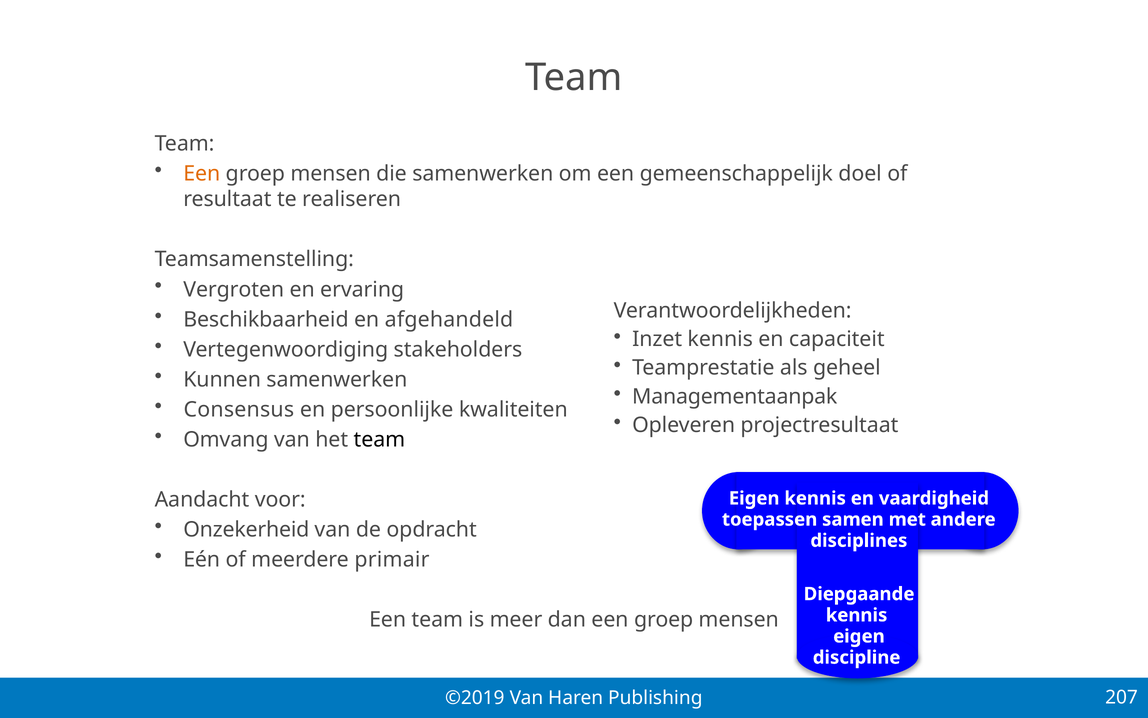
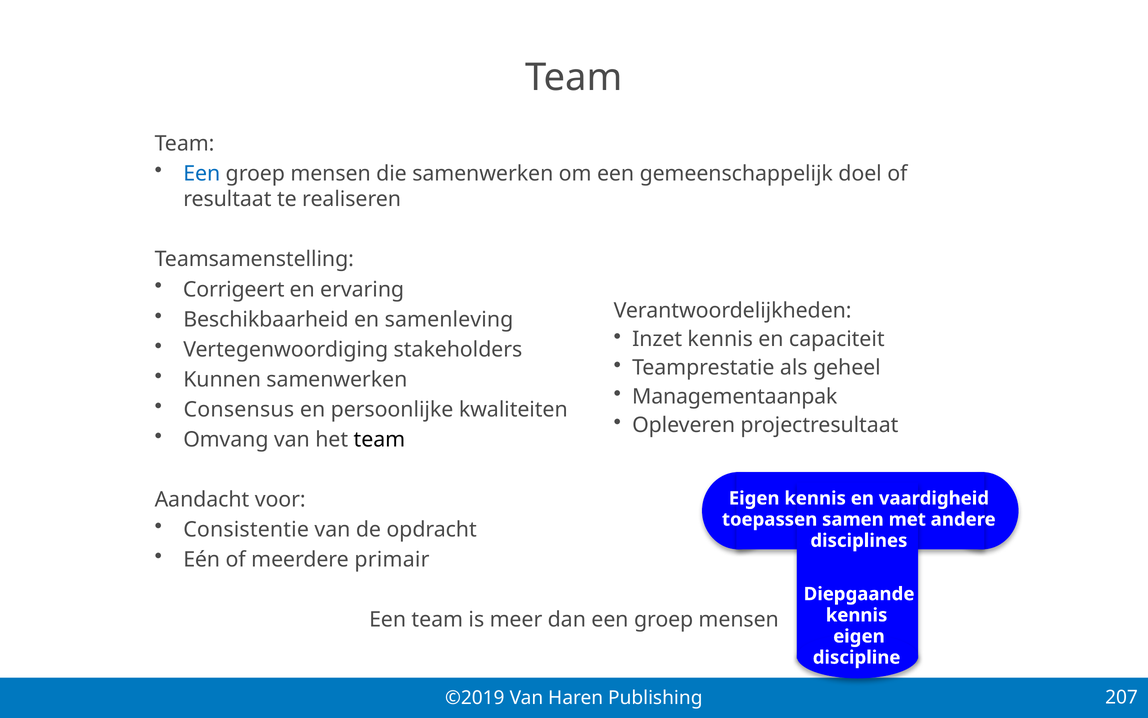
Een at (202, 174) colour: orange -> blue
Vergroten: Vergroten -> Corrigeert
afgehandeld: afgehandeld -> samenleving
Onzekerheid: Onzekerheid -> Consistentie
